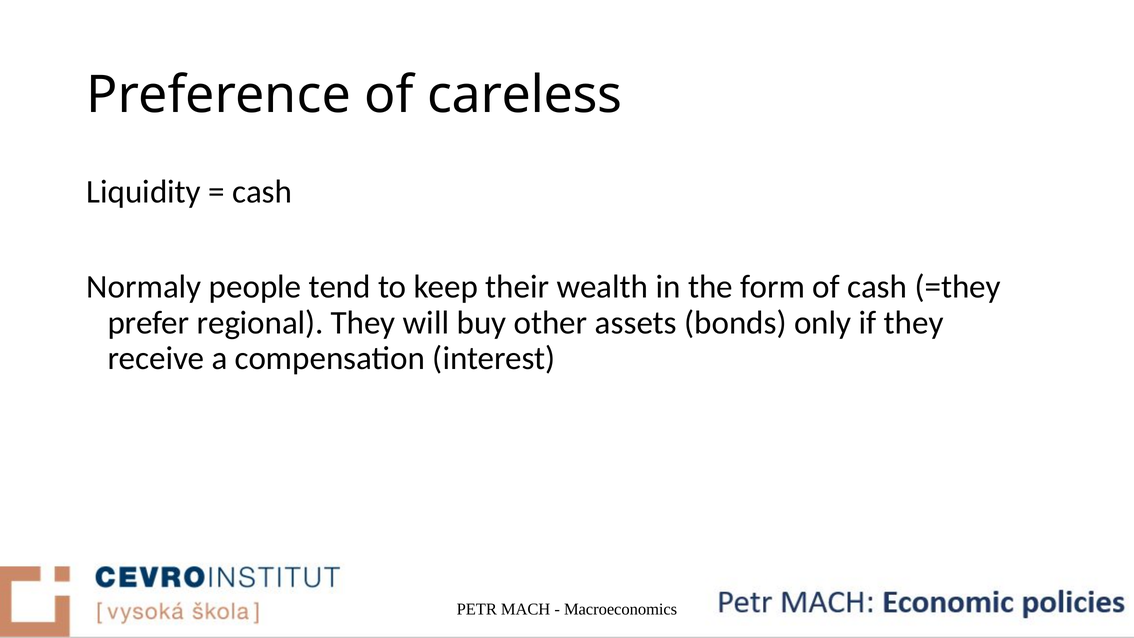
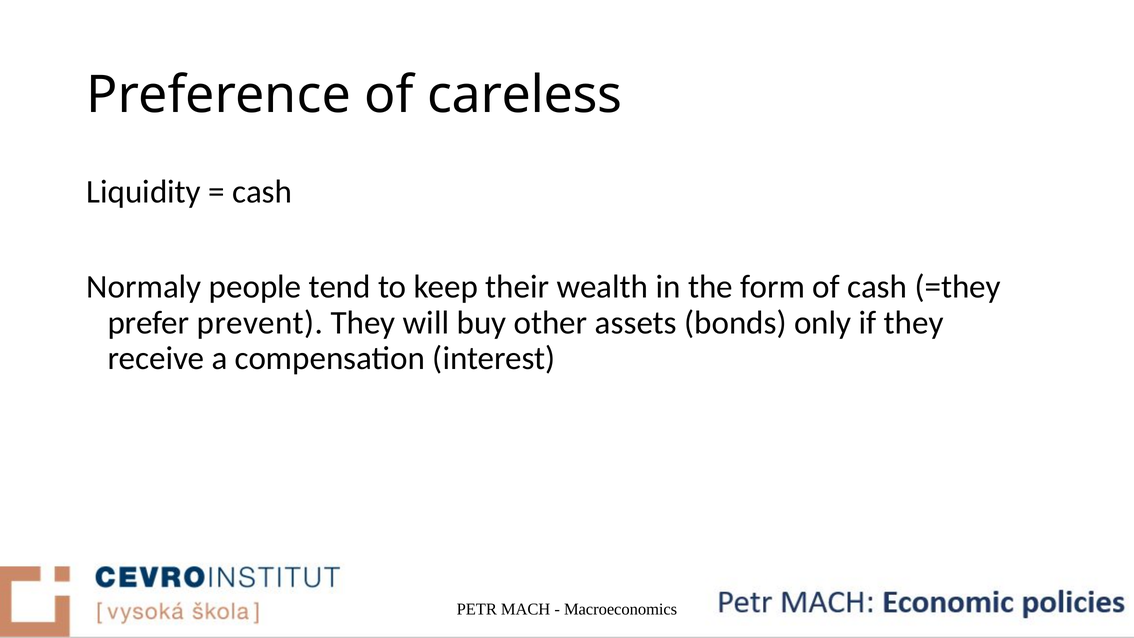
regional: regional -> prevent
